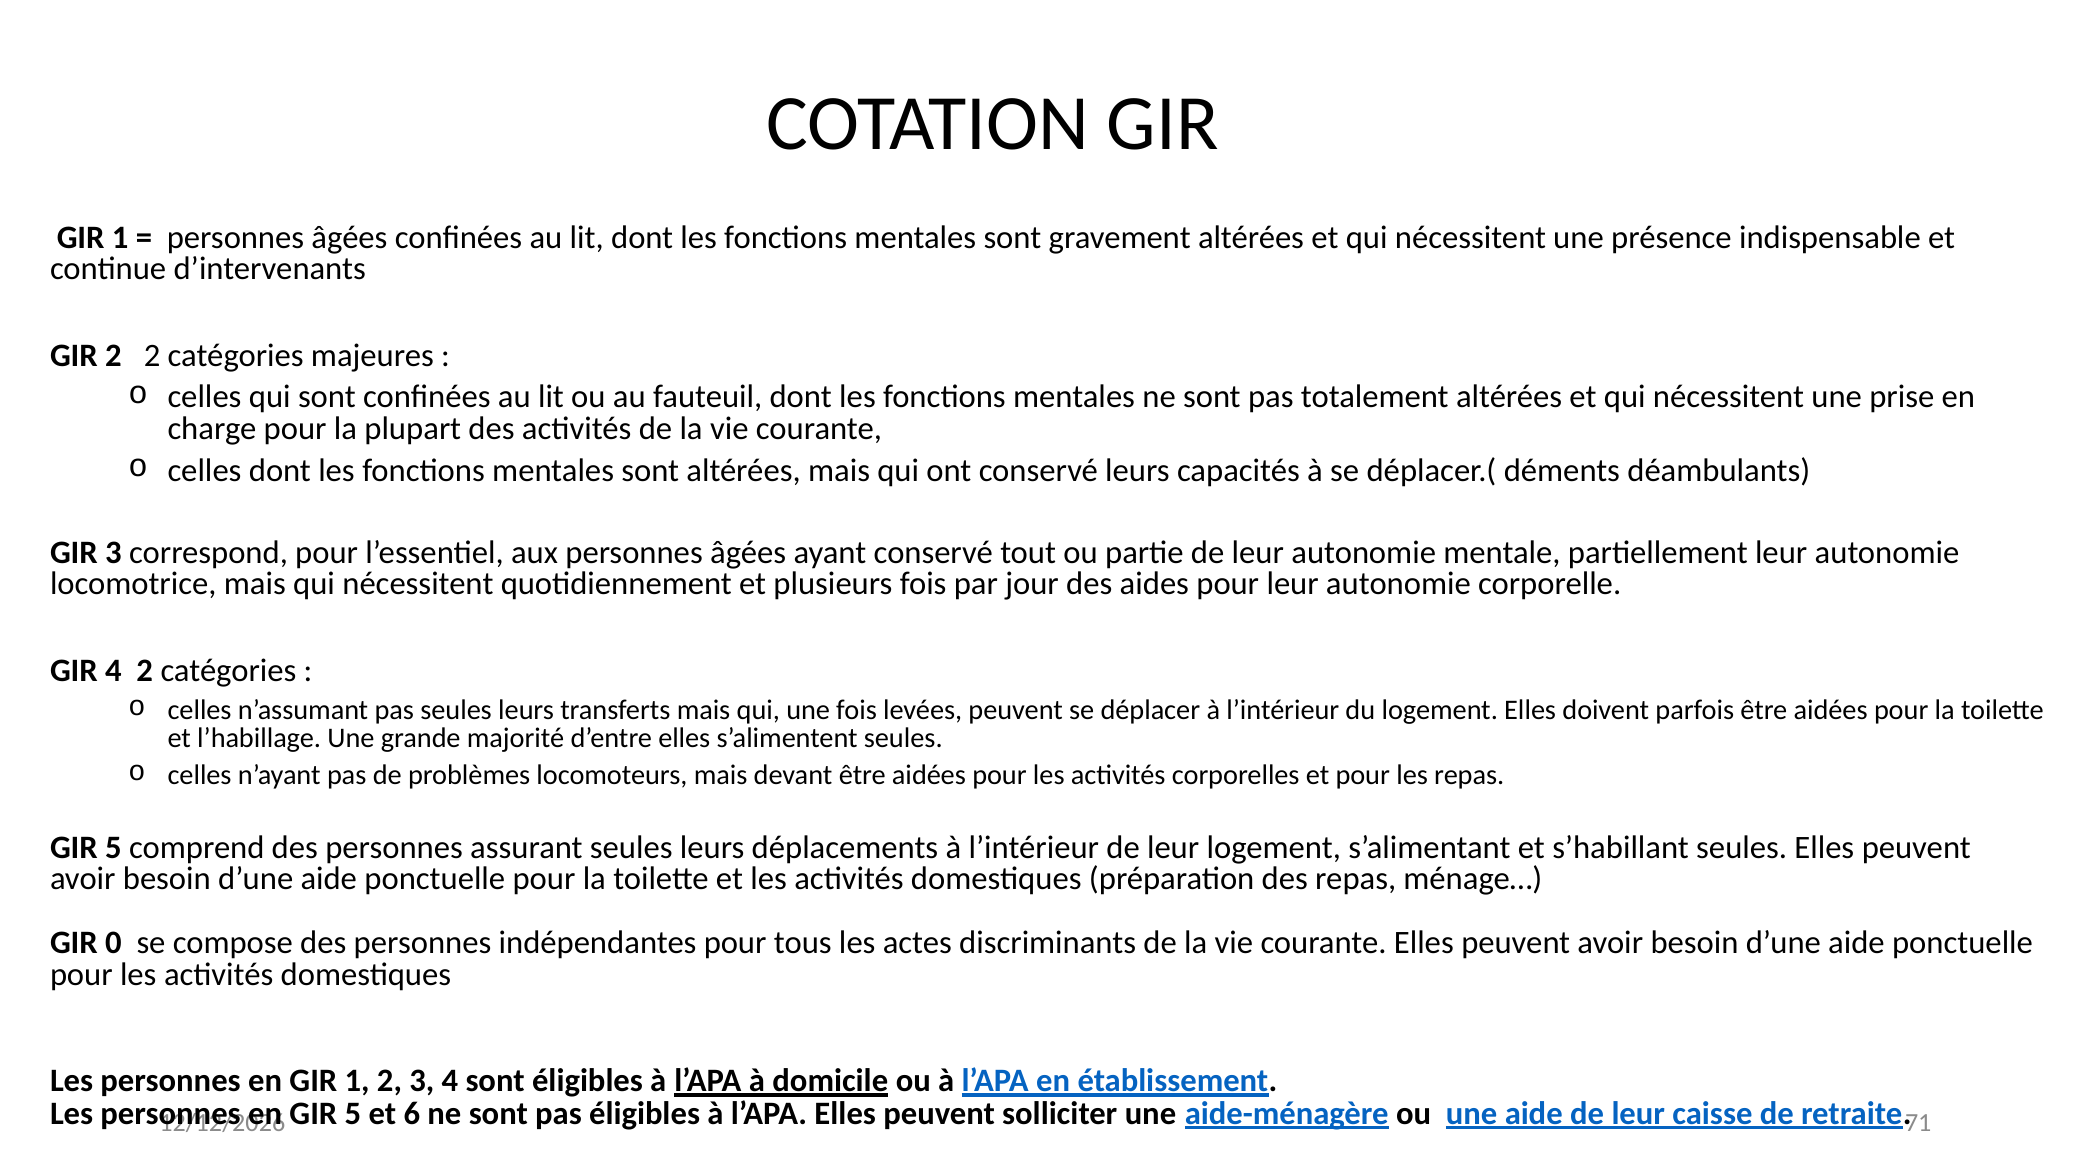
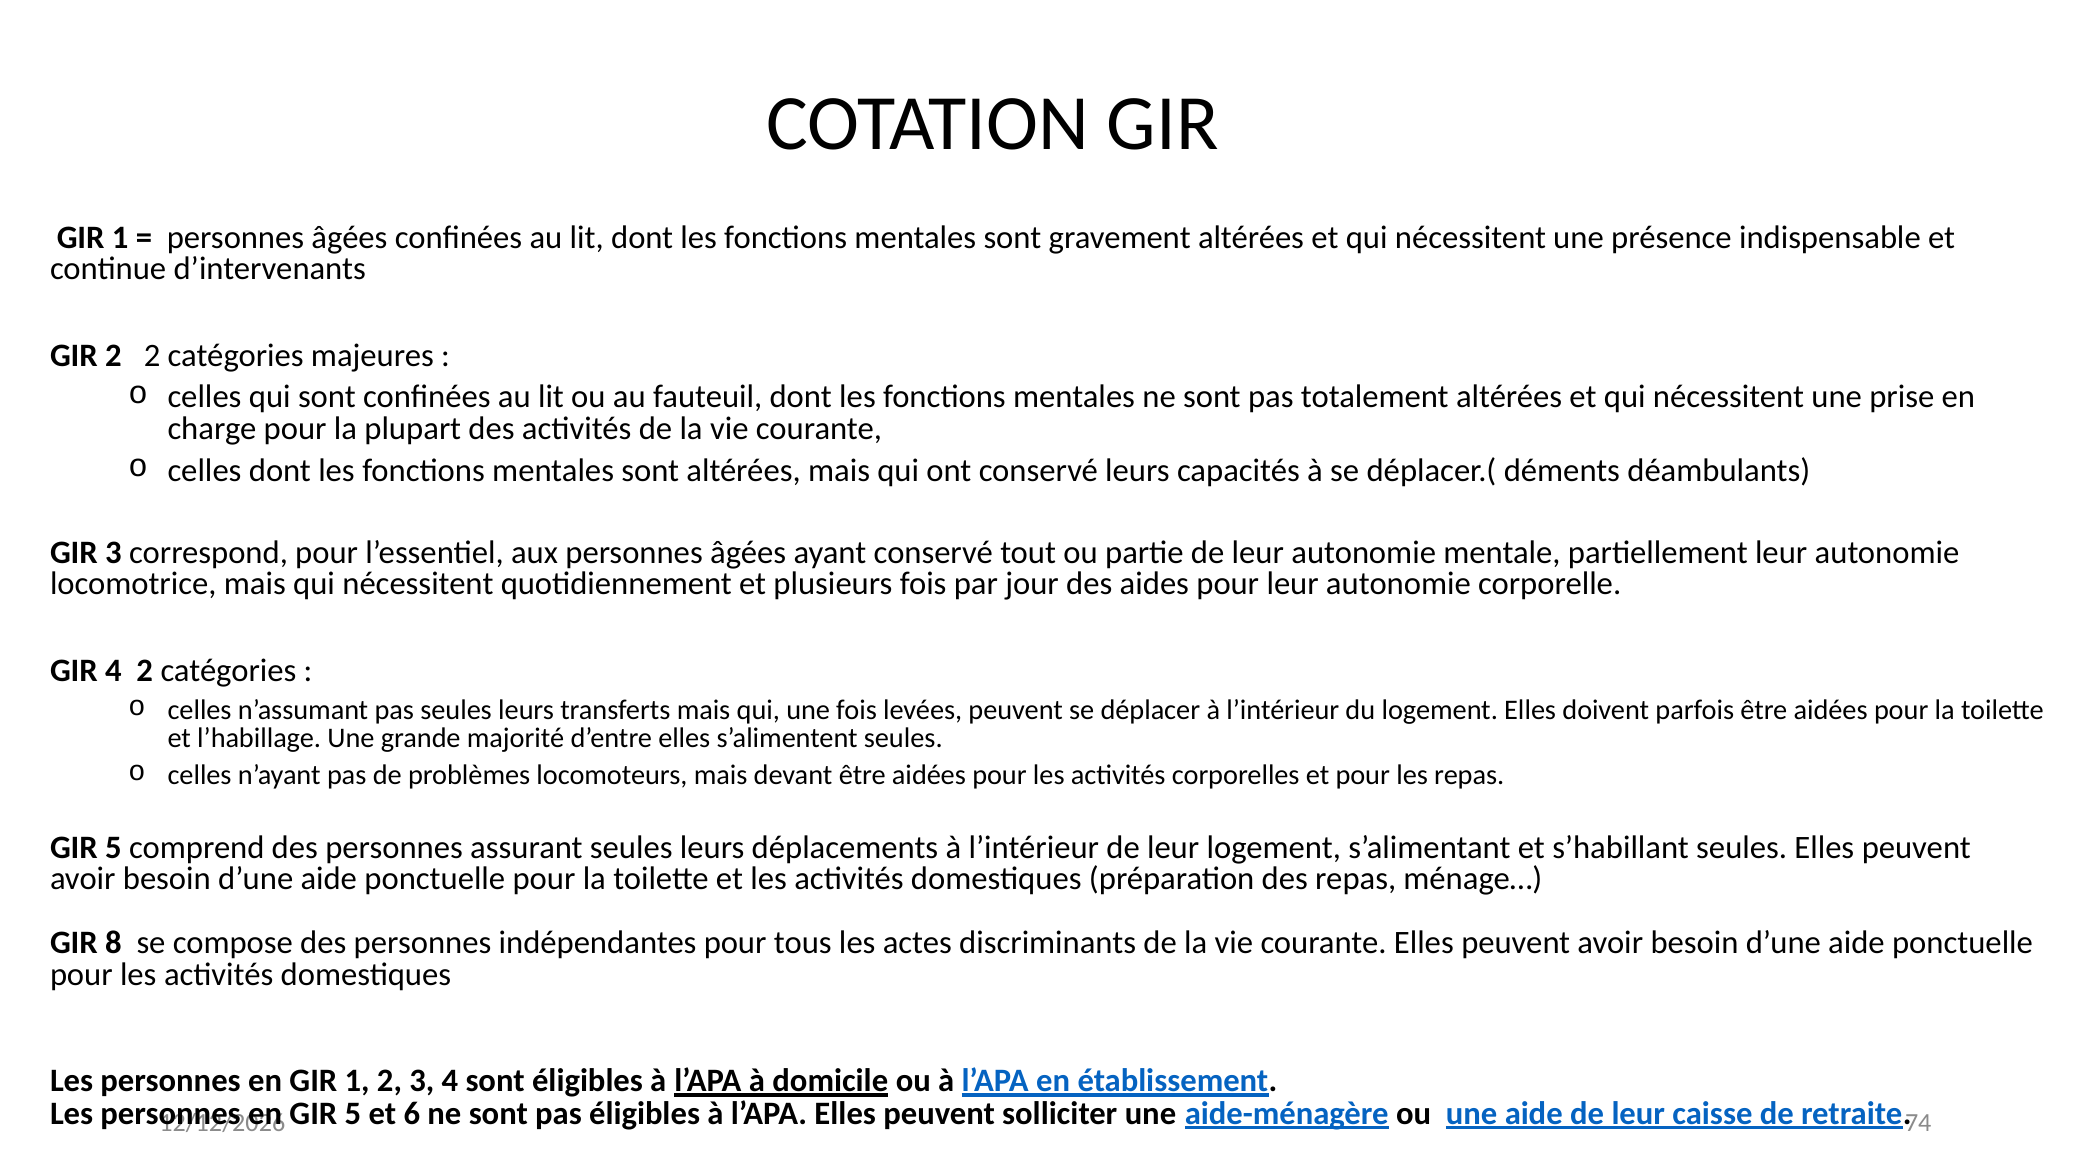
0: 0 -> 8
71: 71 -> 74
